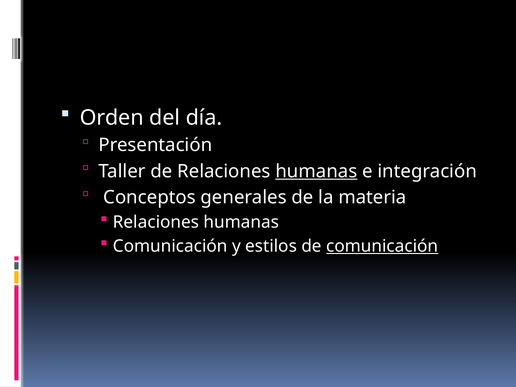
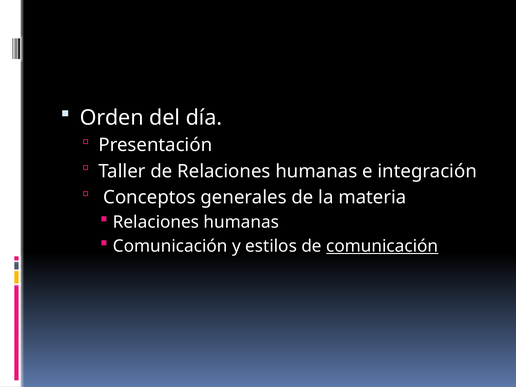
humanas at (316, 171) underline: present -> none
